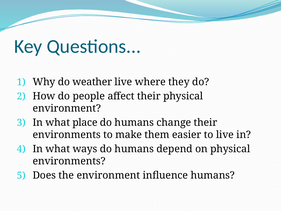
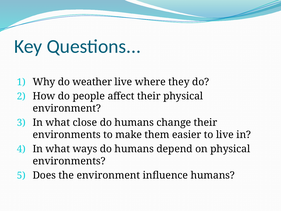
place: place -> close
